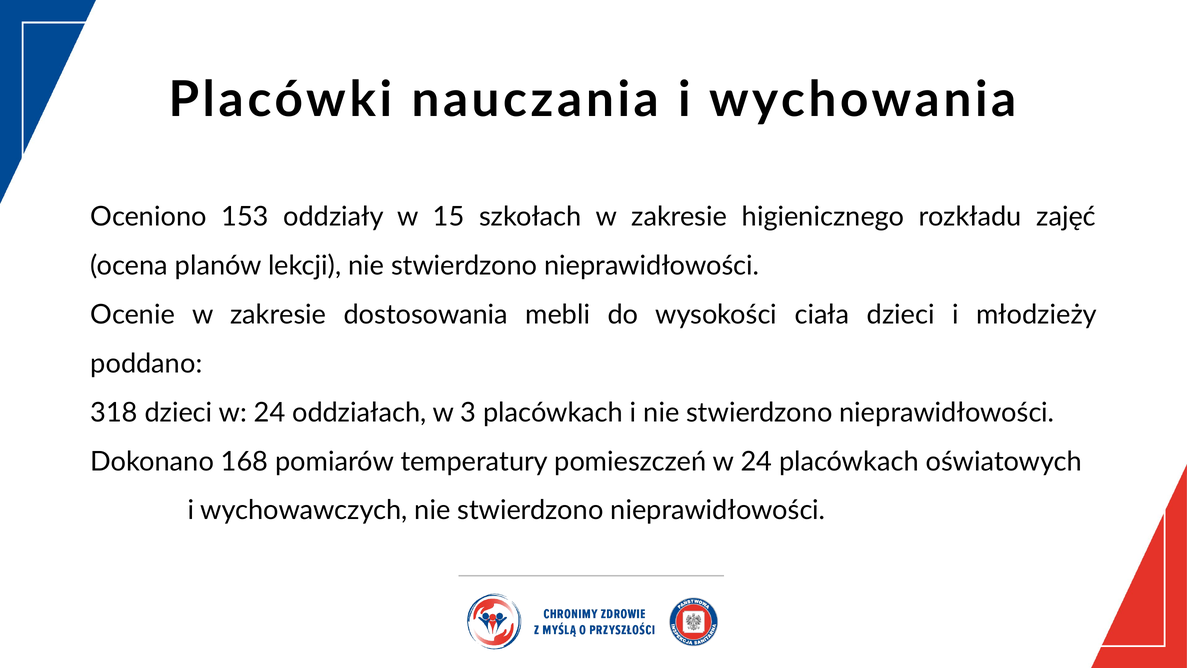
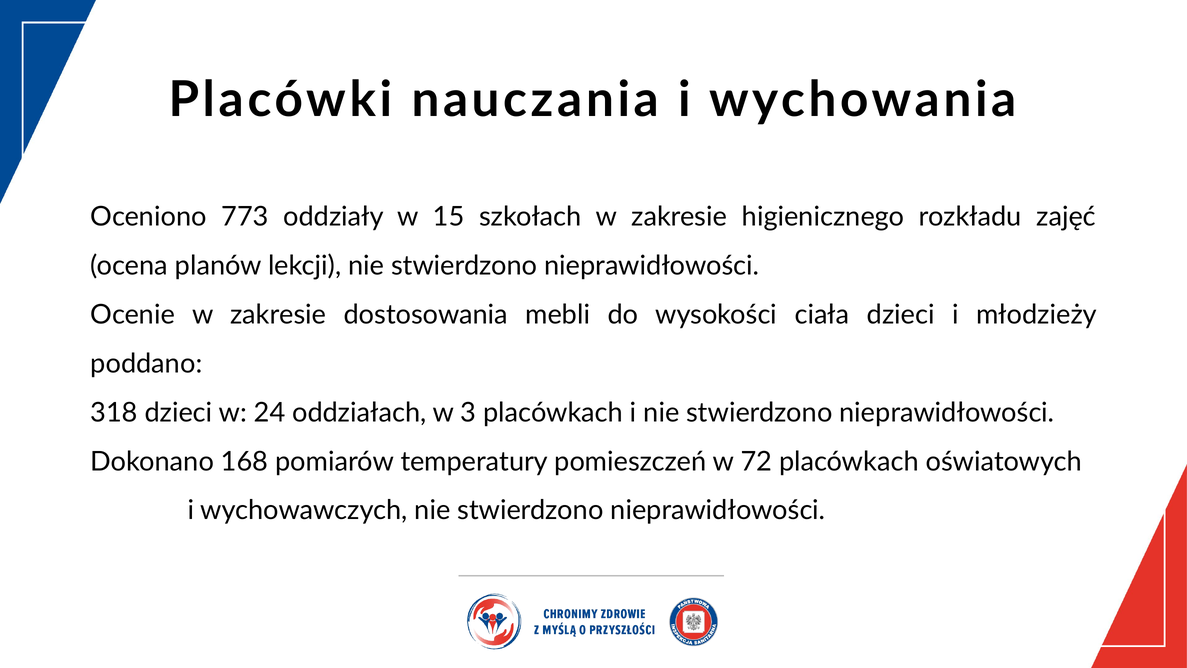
153: 153 -> 773
pomieszczeń w 24: 24 -> 72
